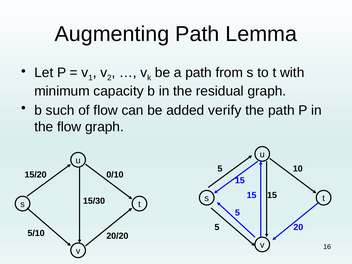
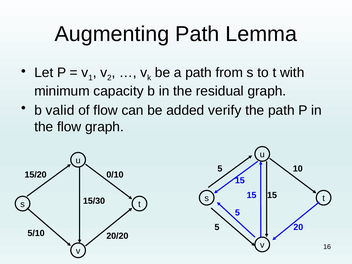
such: such -> valid
